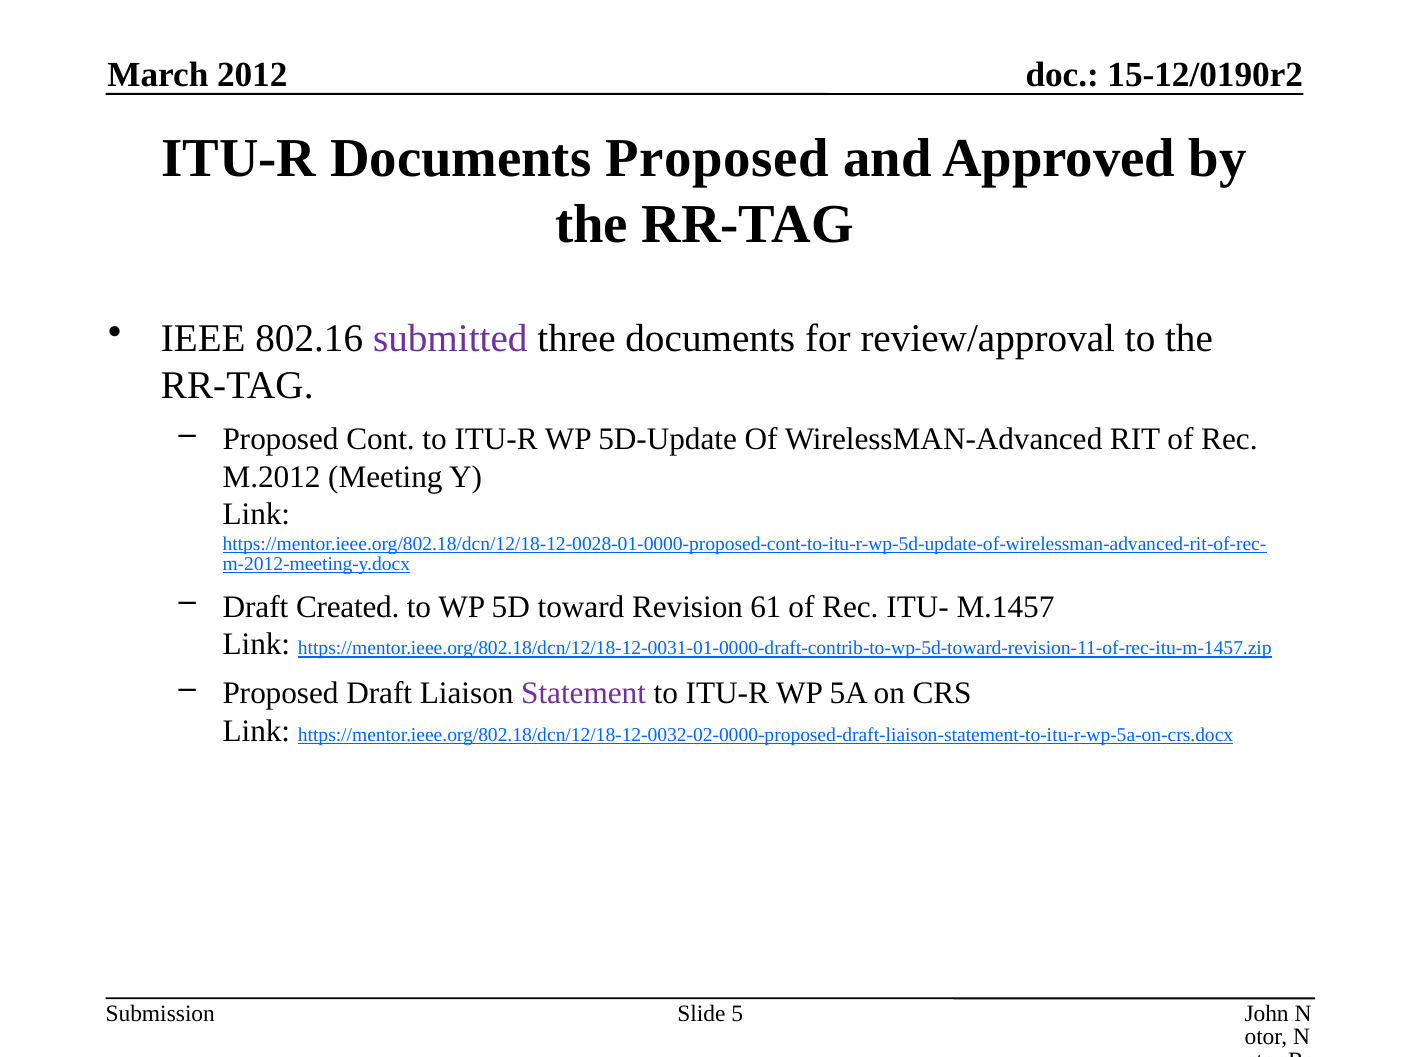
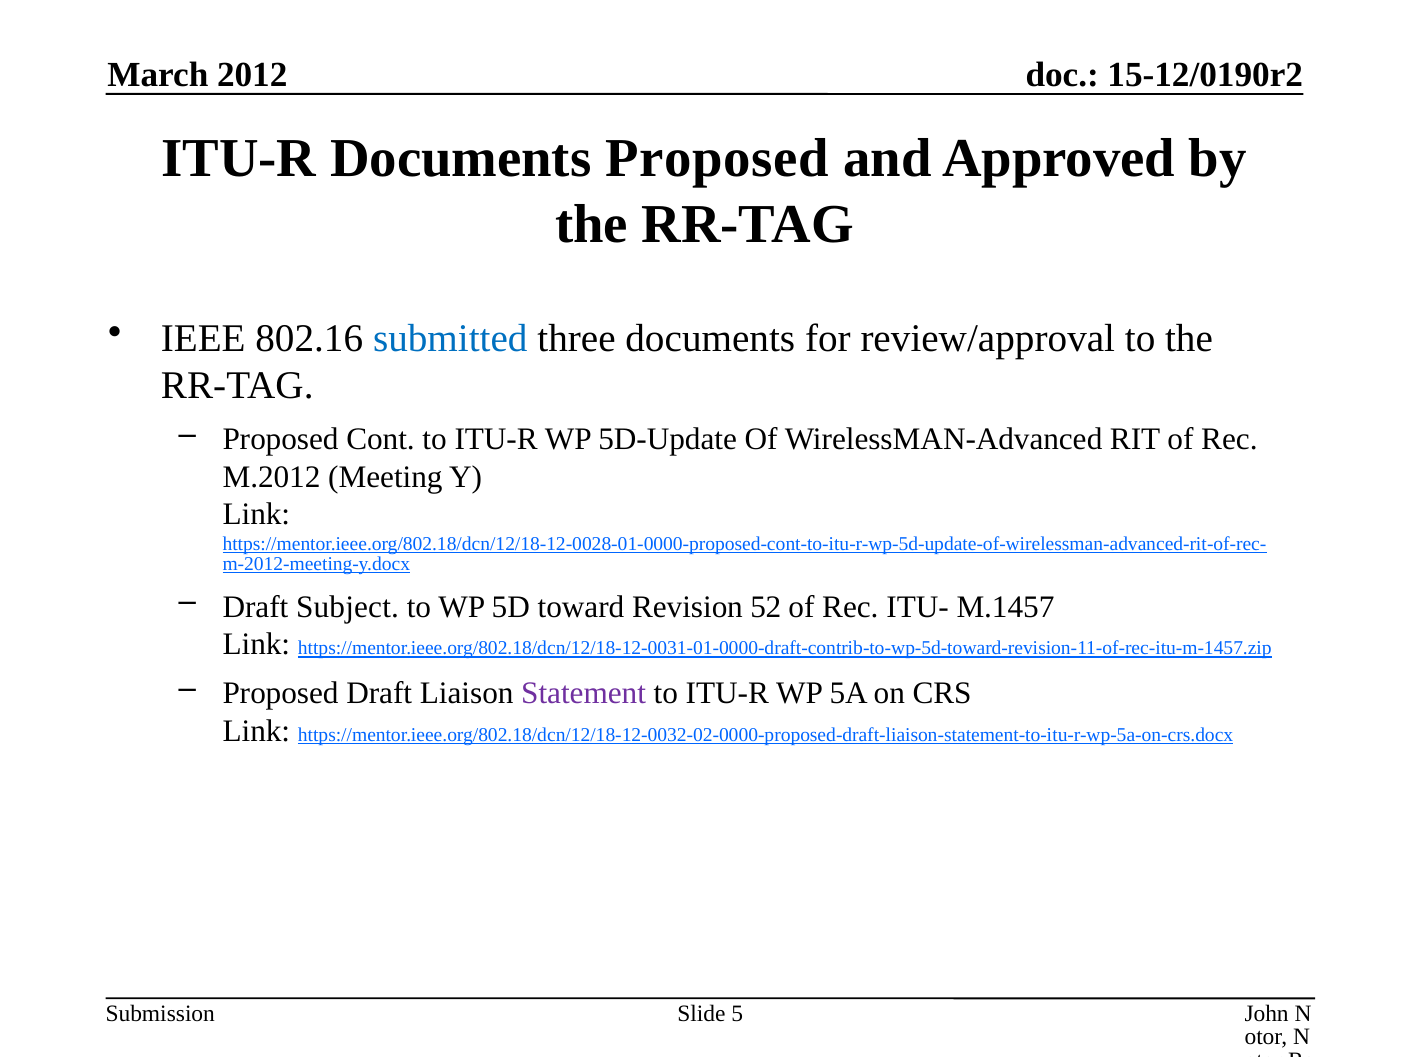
submitted colour: purple -> blue
Created: Created -> Subject
61: 61 -> 52
